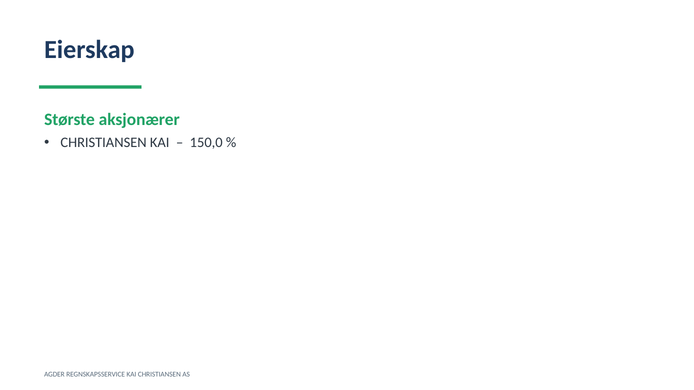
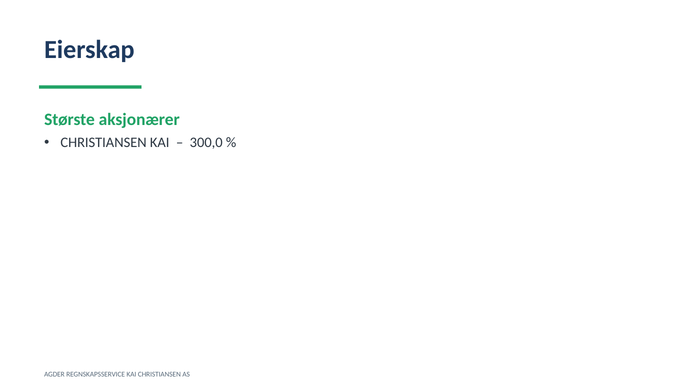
150,0: 150,0 -> 300,0
